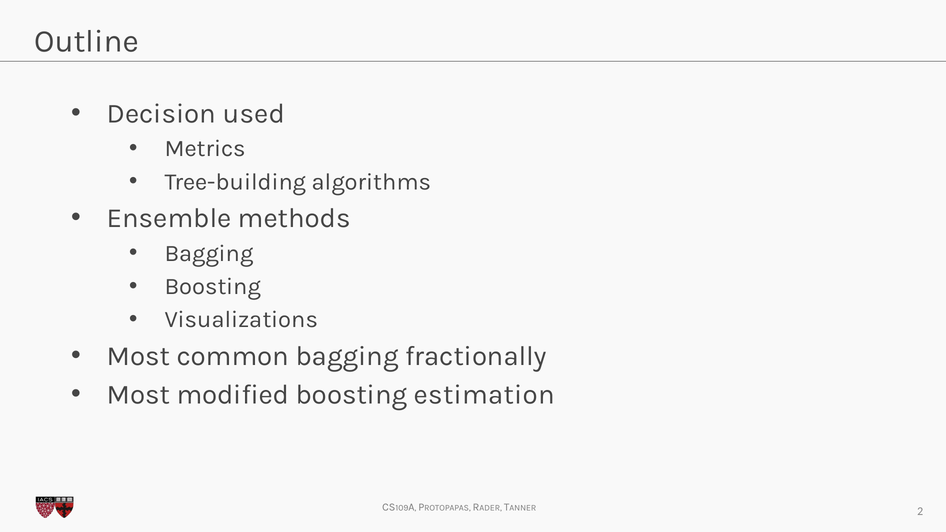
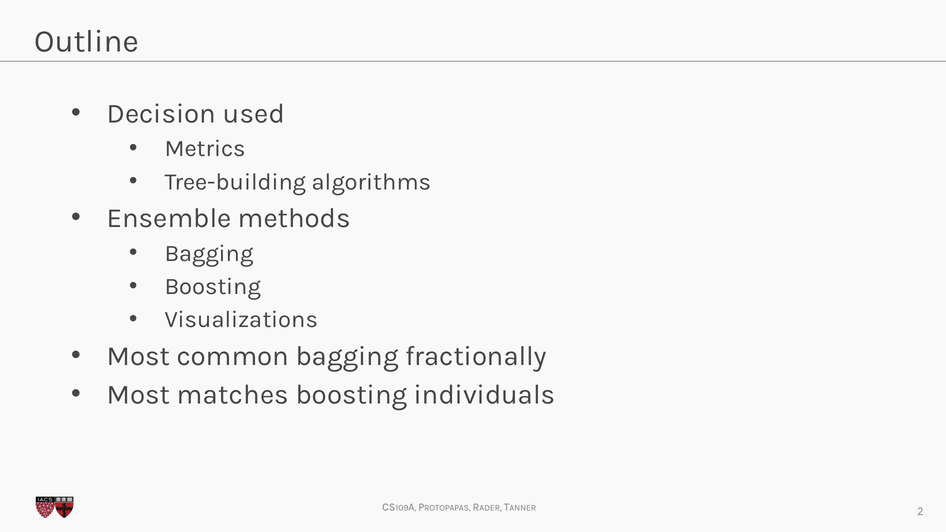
modified: modified -> matches
estimation: estimation -> individuals
